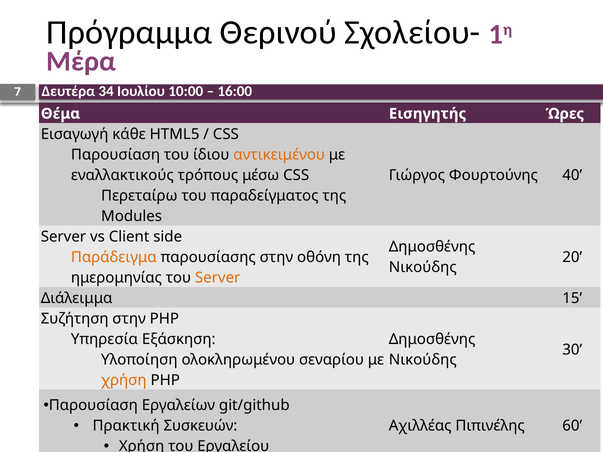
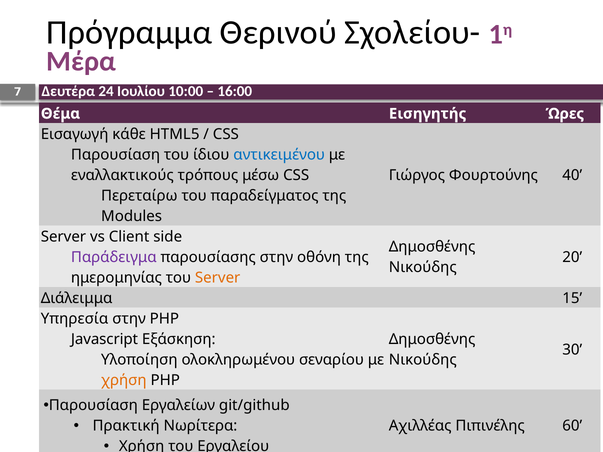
34: 34 -> 24
αντικειμένου colour: orange -> blue
Παράδειγμα colour: orange -> purple
Συζήτηση: Συζήτηση -> Υπηρεσία
Υπηρεσία: Υπηρεσία -> Javascript
Συσκευών: Συσκευών -> Νωρίτερα
